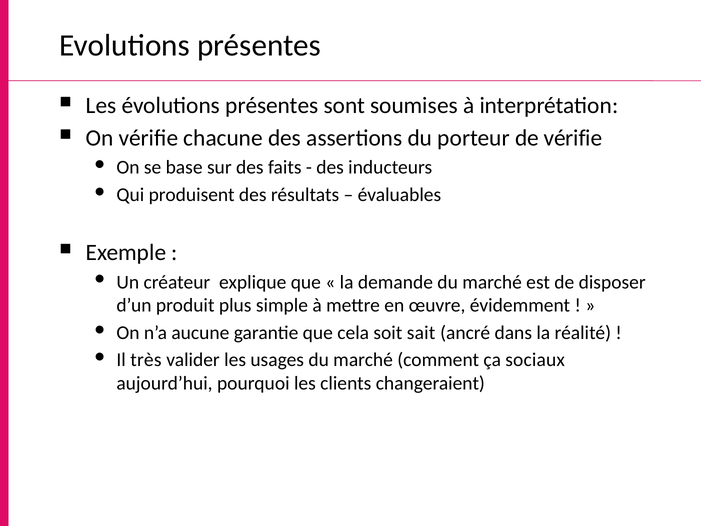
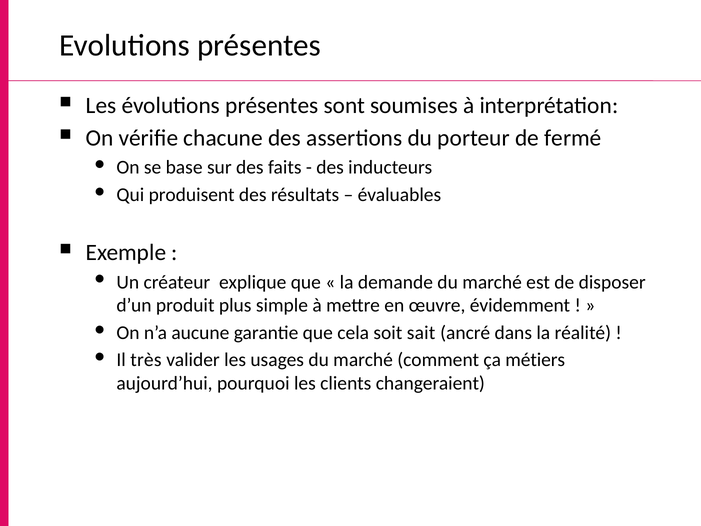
de vérifie: vérifie -> fermé
sociaux: sociaux -> métiers
